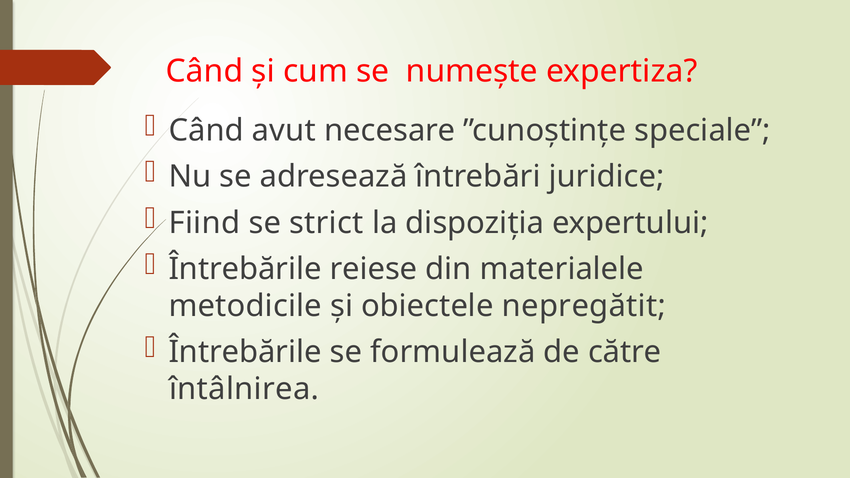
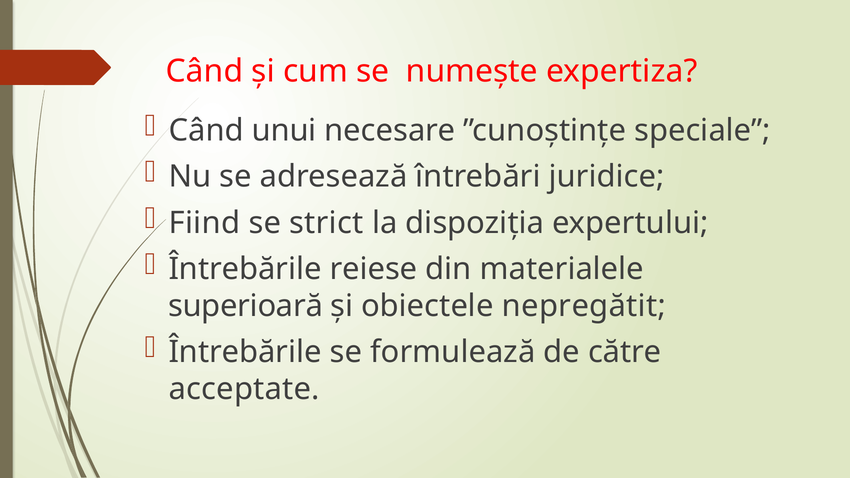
avut: avut -> unui
metodicile: metodicile -> superioară
întâlnirea: întâlnirea -> acceptate
